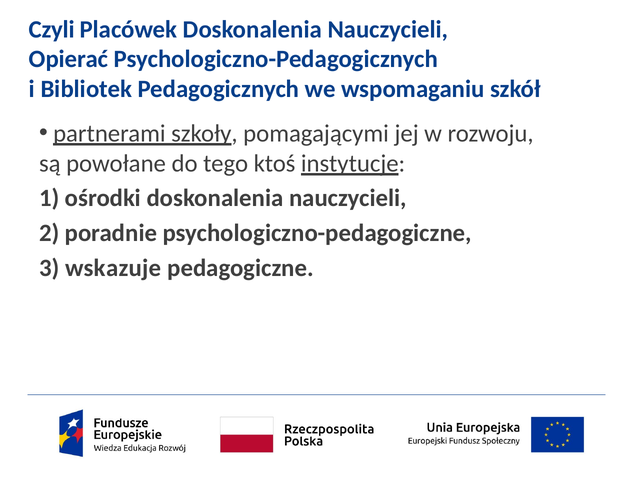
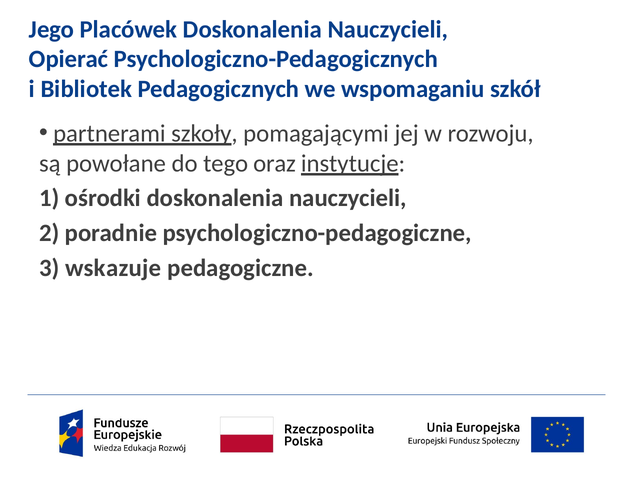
Czyli: Czyli -> Jego
ktoś: ktoś -> oraz
